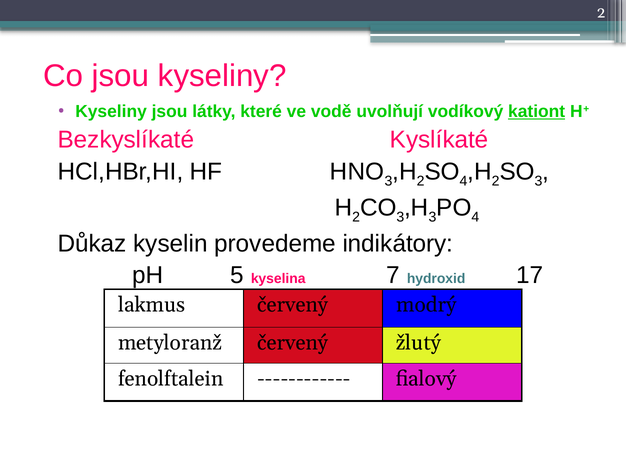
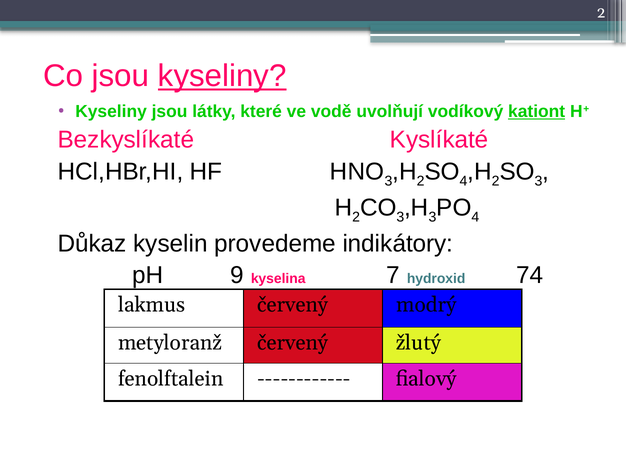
kyseliny at (222, 76) underline: none -> present
5: 5 -> 9
17: 17 -> 74
